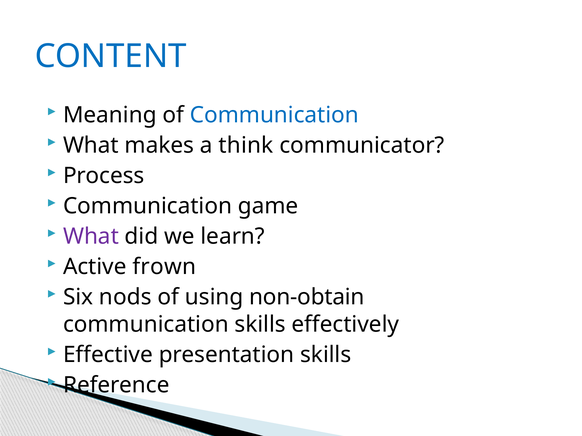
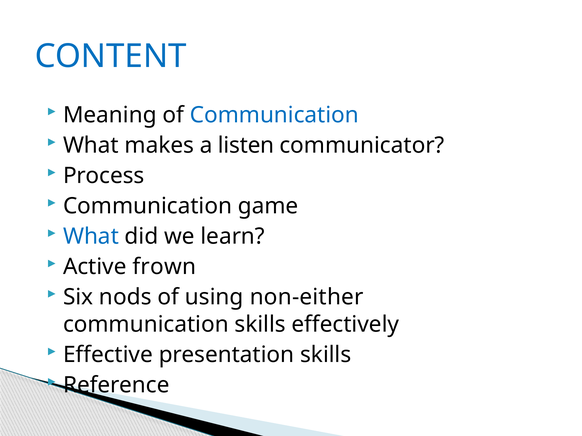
think: think -> listen
What at (91, 237) colour: purple -> blue
non-obtain: non-obtain -> non-either
